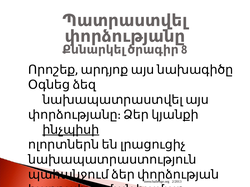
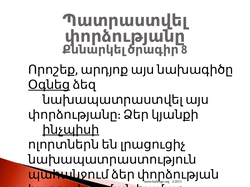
Օգնեց underline: none -> present
